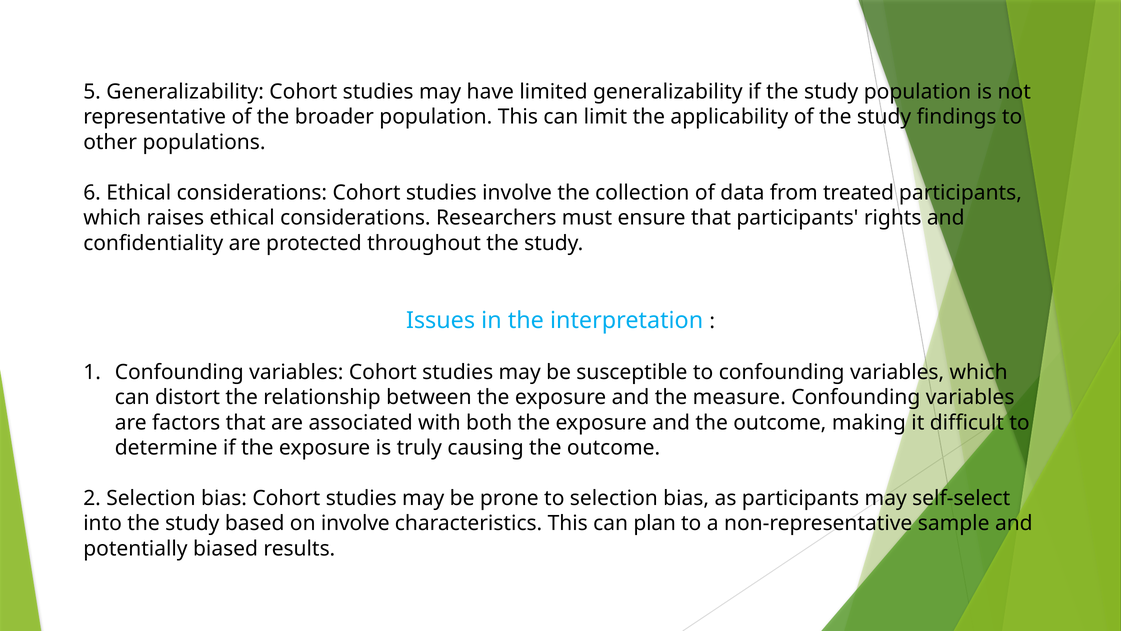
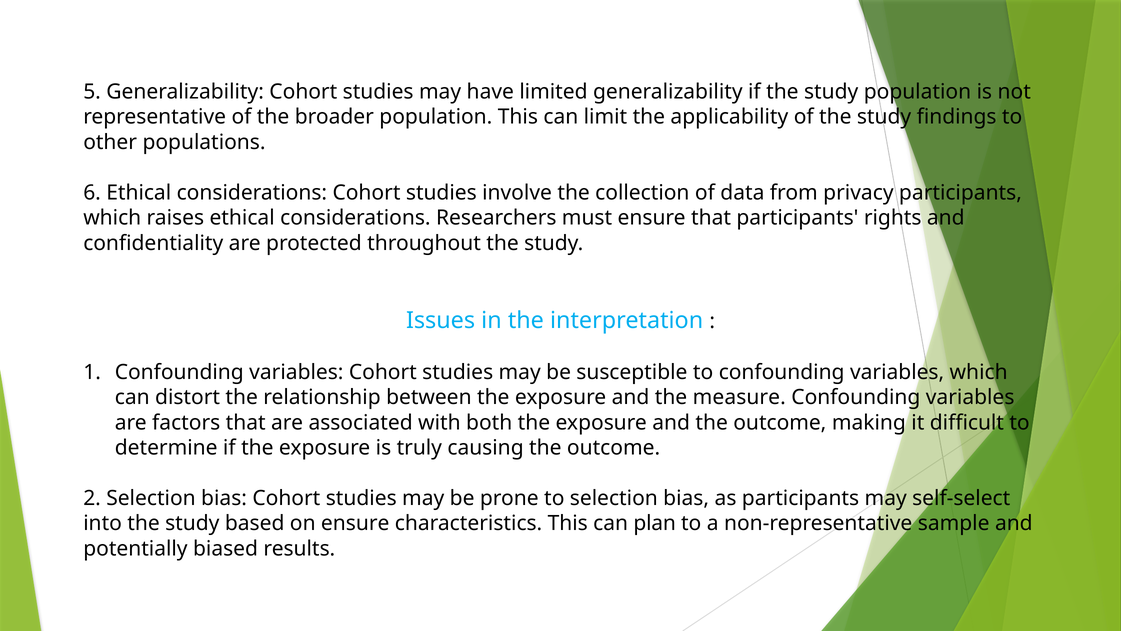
treated: treated -> privacy
on involve: involve -> ensure
